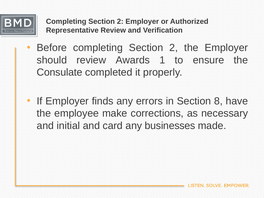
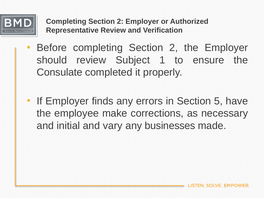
Awards: Awards -> Subject
8: 8 -> 5
card: card -> vary
